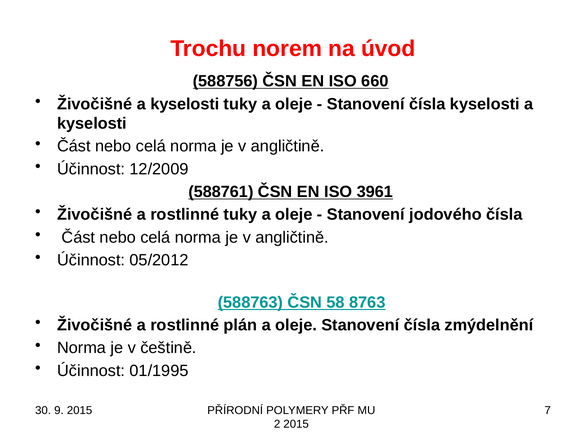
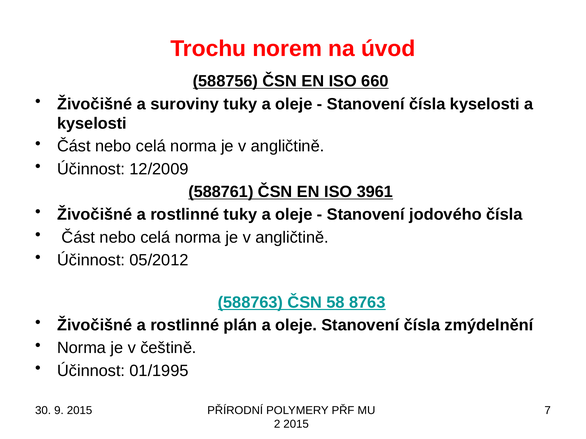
Živočišné a kyselosti: kyselosti -> suroviny
